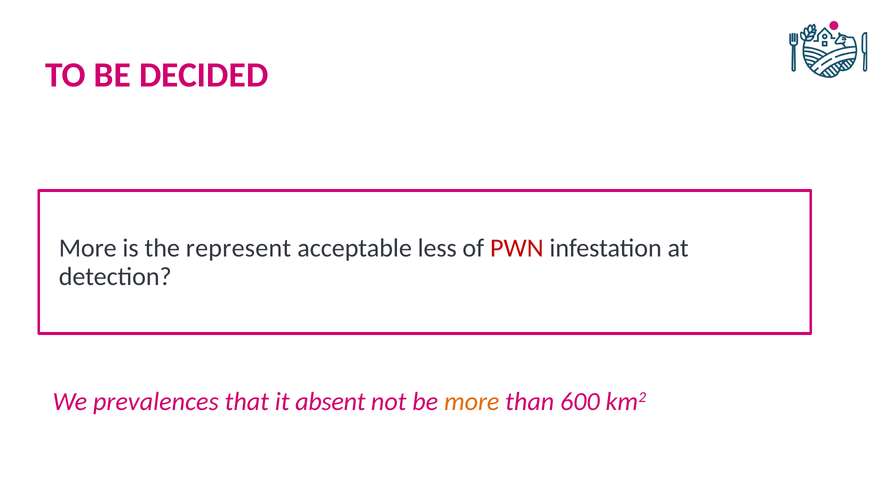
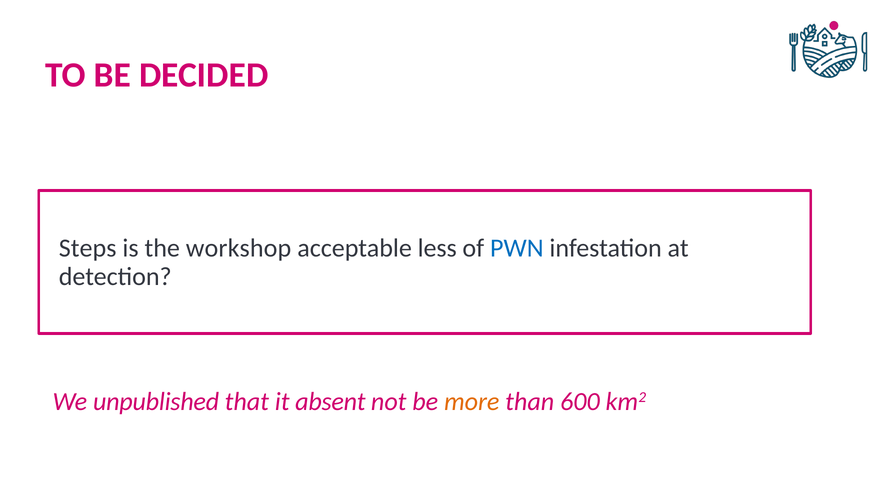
More at (88, 249): More -> Steps
represent: represent -> workshop
PWN colour: red -> blue
prevalences: prevalences -> unpublished
